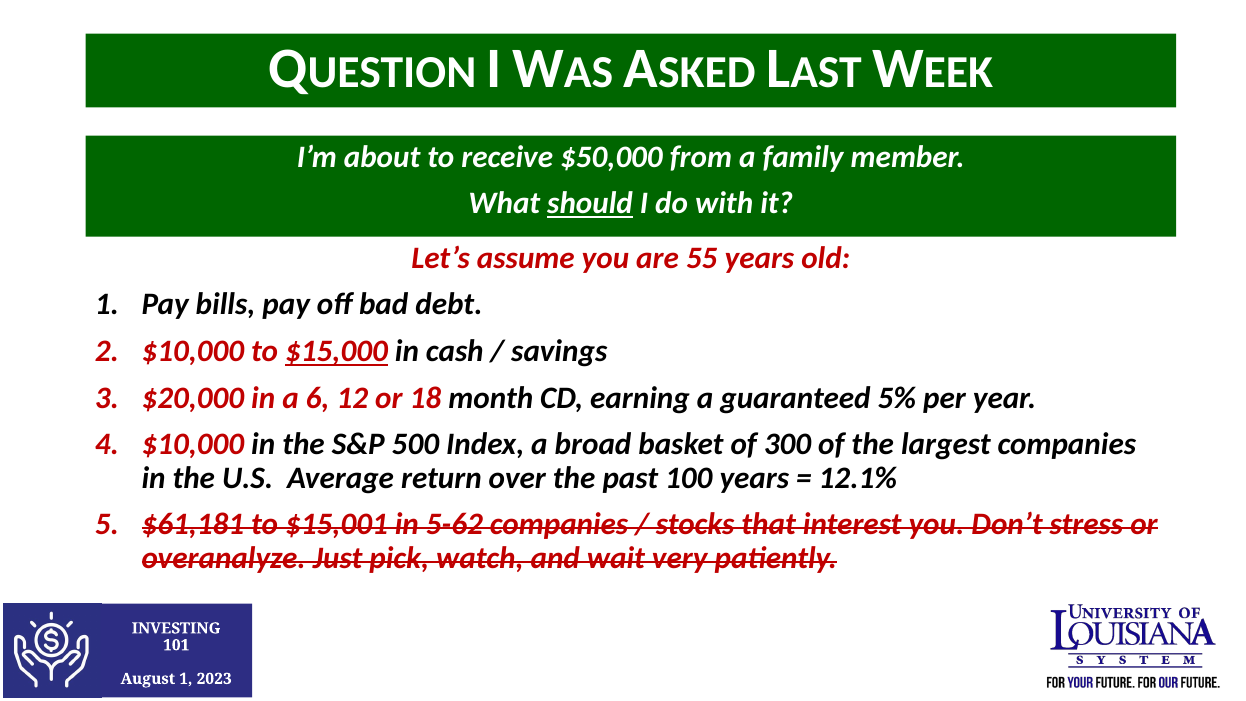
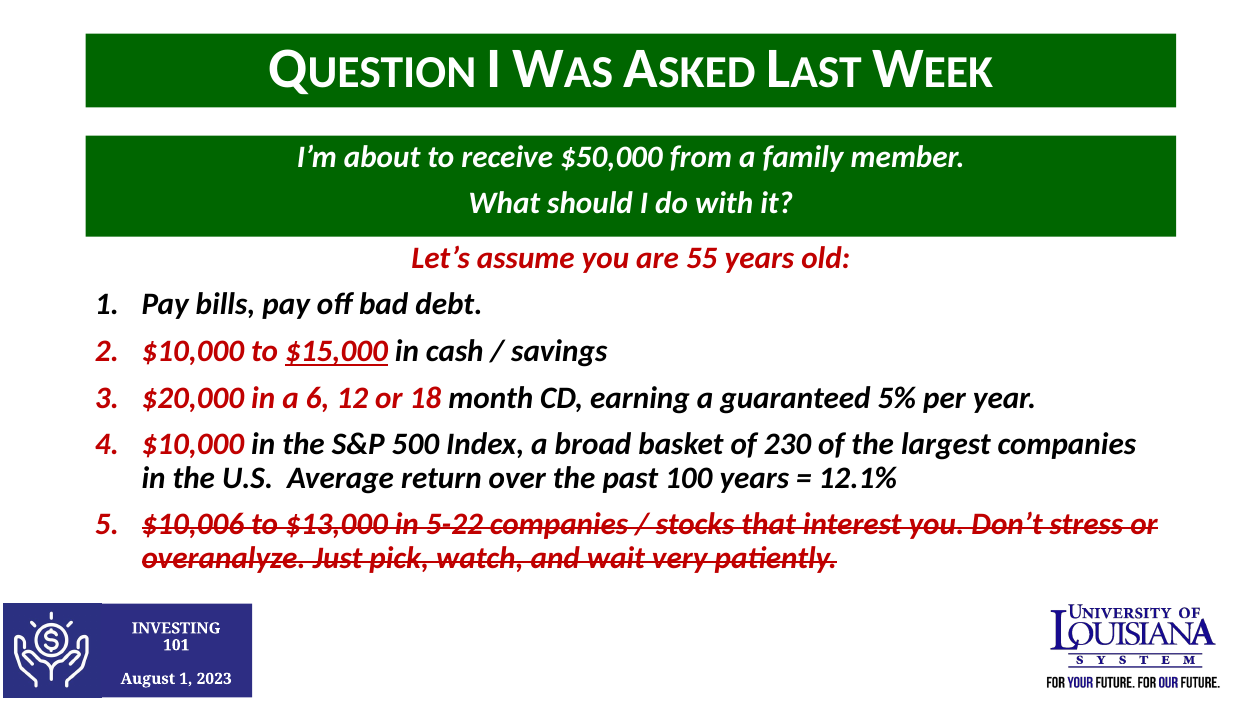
should underline: present -> none
300: 300 -> 230
$61,181: $61,181 -> $10,006
$15,001: $15,001 -> $13,000
5-62: 5-62 -> 5-22
